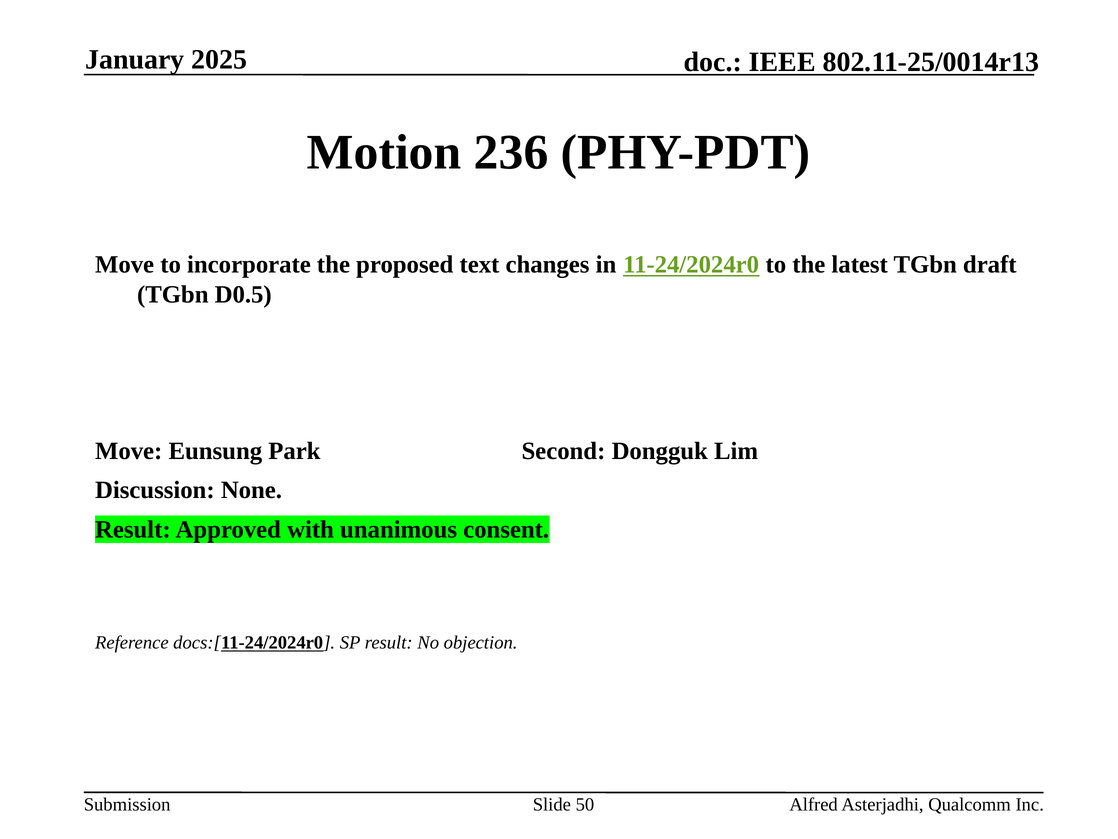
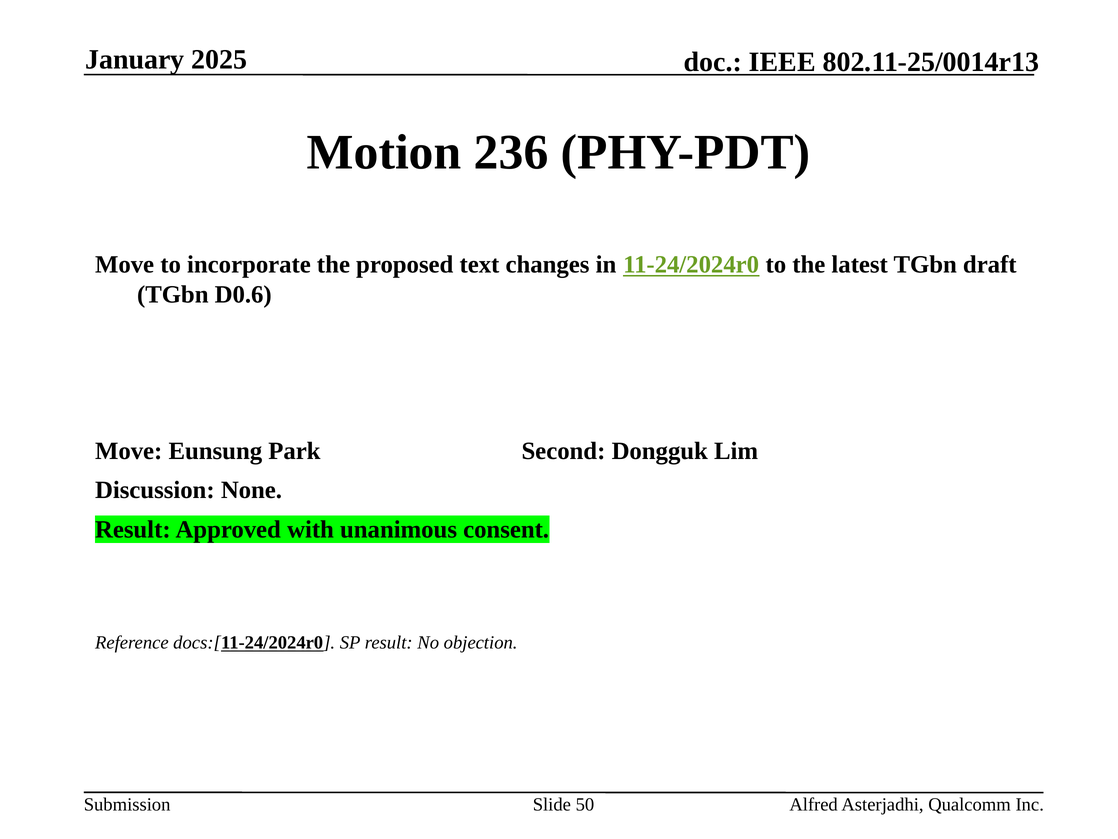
D0.5: D0.5 -> D0.6
